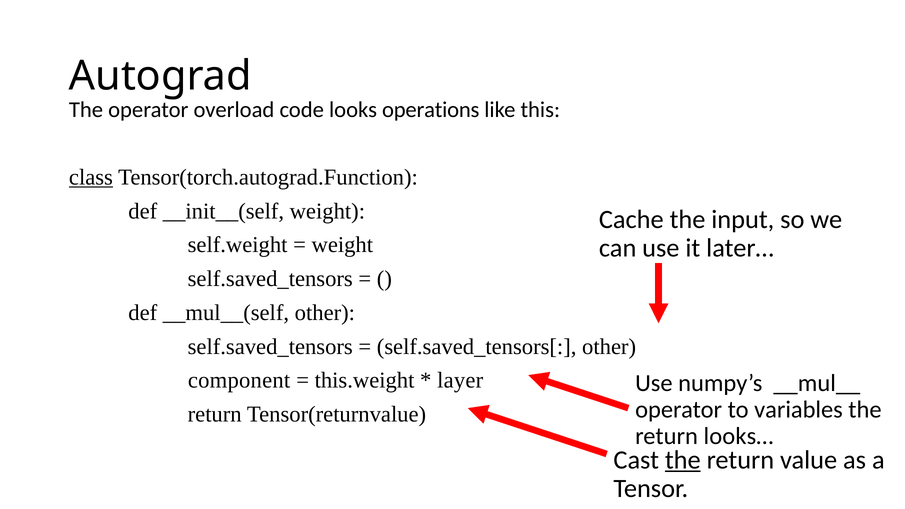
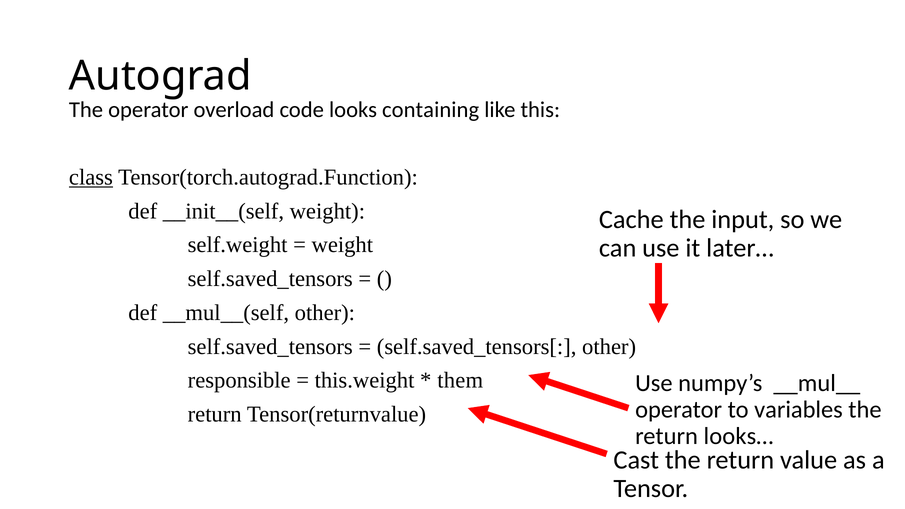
operations: operations -> containing
component: component -> responsible
layer: layer -> them
the at (683, 460) underline: present -> none
